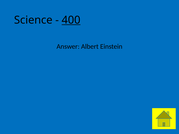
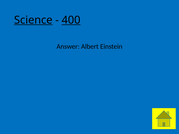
Science underline: none -> present
